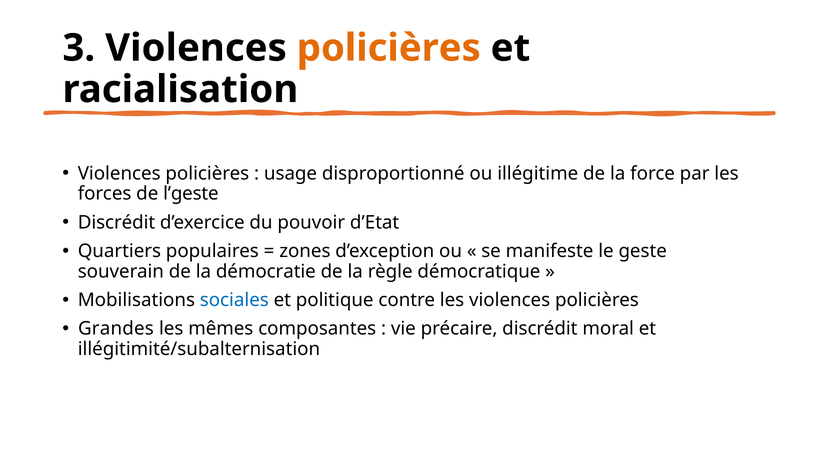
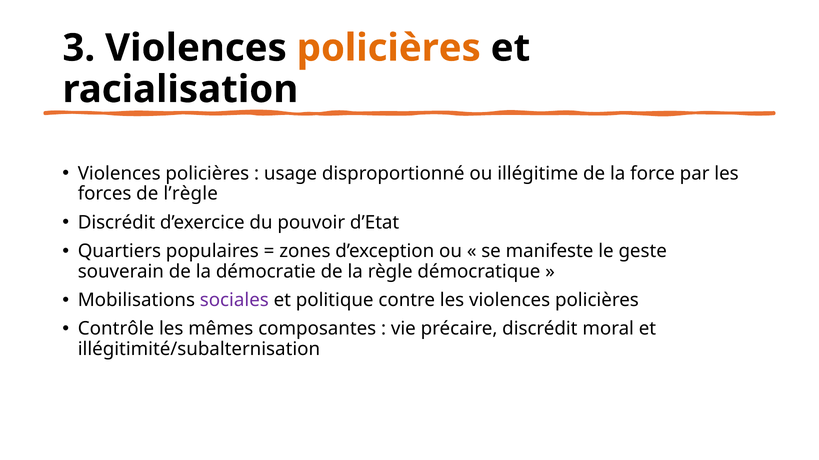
l’geste: l’geste -> l’règle
sociales colour: blue -> purple
Grandes: Grandes -> Contrôle
